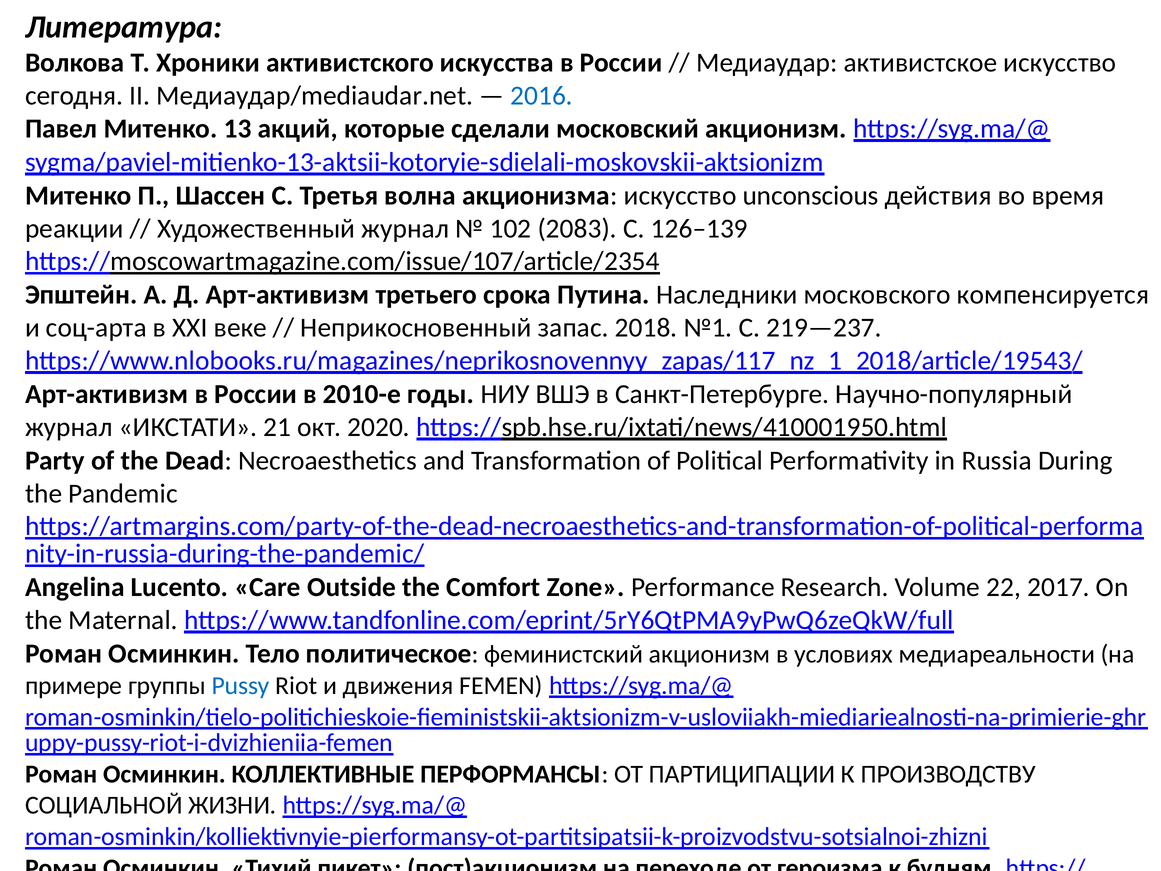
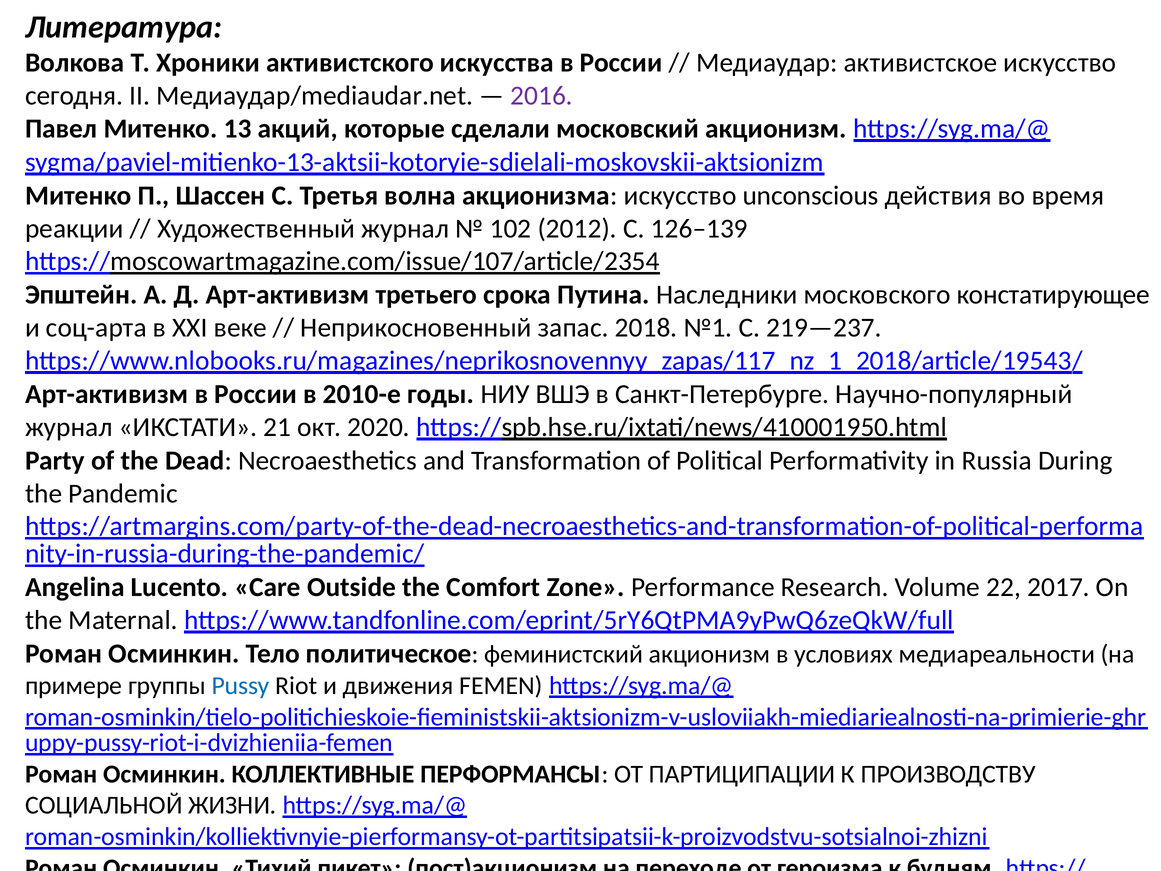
2016 colour: blue -> purple
2083: 2083 -> 2012
компенсируется: компенсируется -> констатирующее
